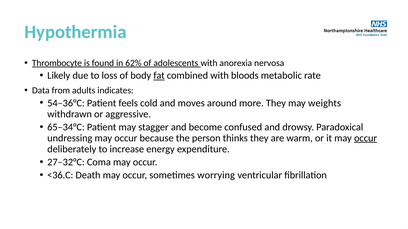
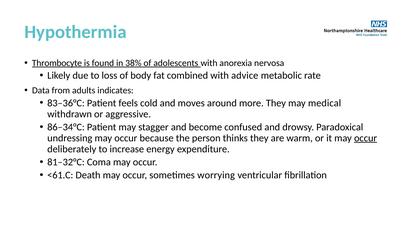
62%: 62% -> 38%
fat underline: present -> none
bloods: bloods -> advice
54–36°C: 54–36°C -> 83–36°C
weights: weights -> medical
65–34°C: 65–34°C -> 86–34°C
27–32°C: 27–32°C -> 81–32°C
<36.C: <36.C -> <61.C
